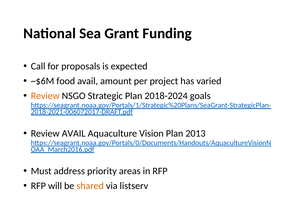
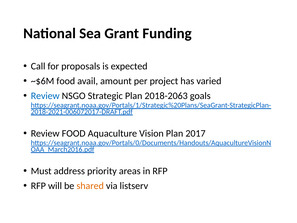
Review at (45, 96) colour: orange -> blue
2018-2024: 2018-2024 -> 2018-2063
Review AVAIL: AVAIL -> FOOD
2013: 2013 -> 2017
